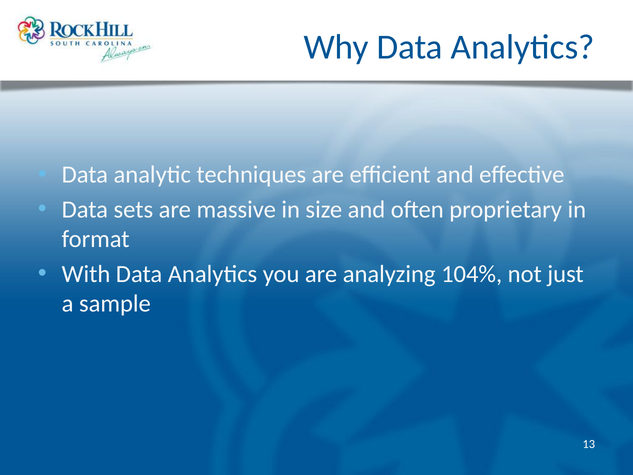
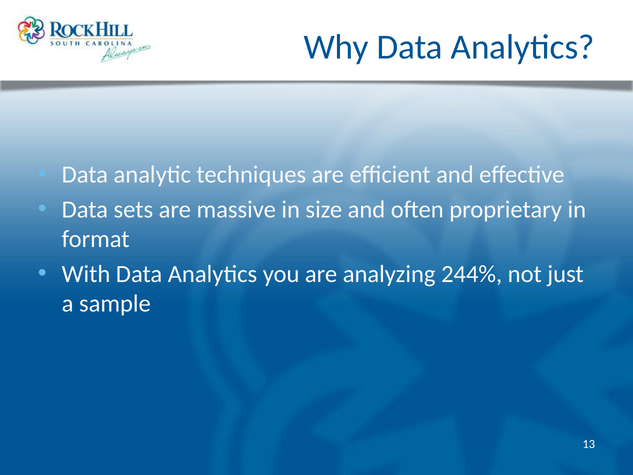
104%: 104% -> 244%
